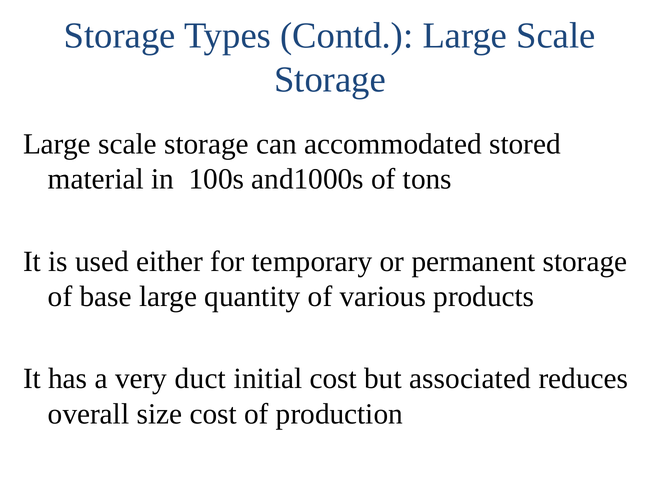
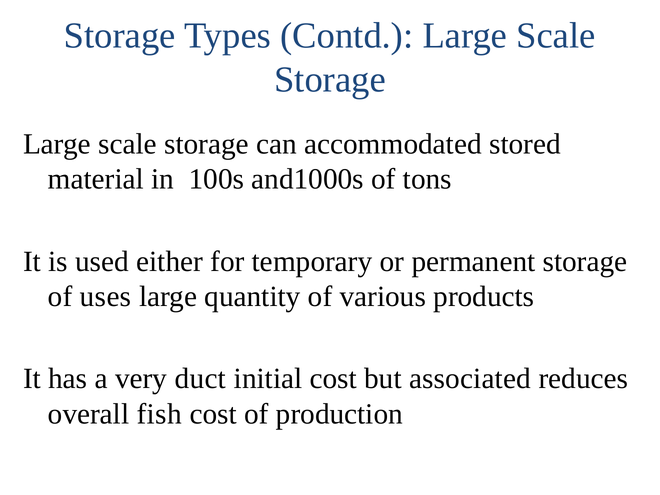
base: base -> uses
size: size -> fish
